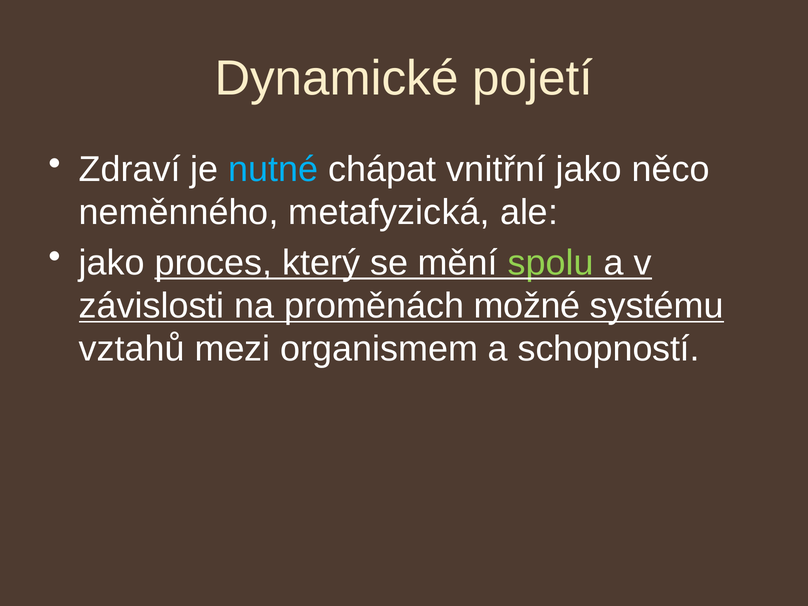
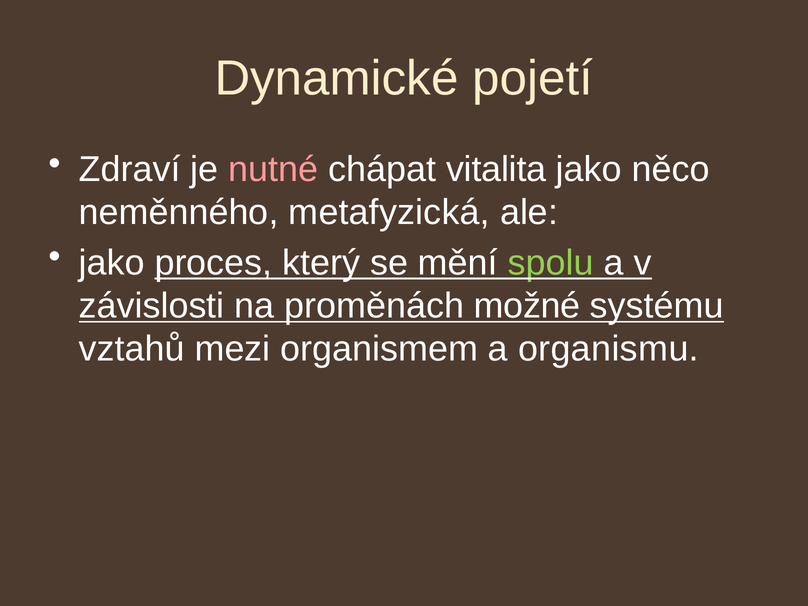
nutné colour: light blue -> pink
vnitřní: vnitřní -> vitalita
schopností: schopností -> organismu
